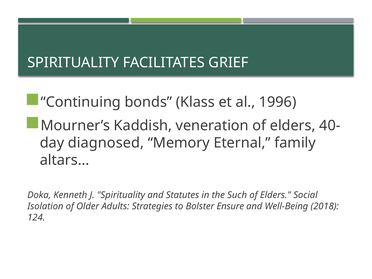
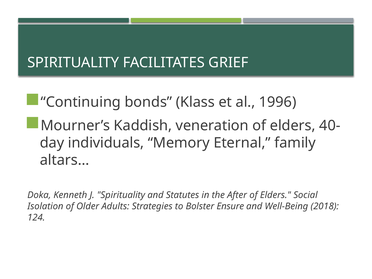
diagnosed: diagnosed -> individuals
Such: Such -> After
